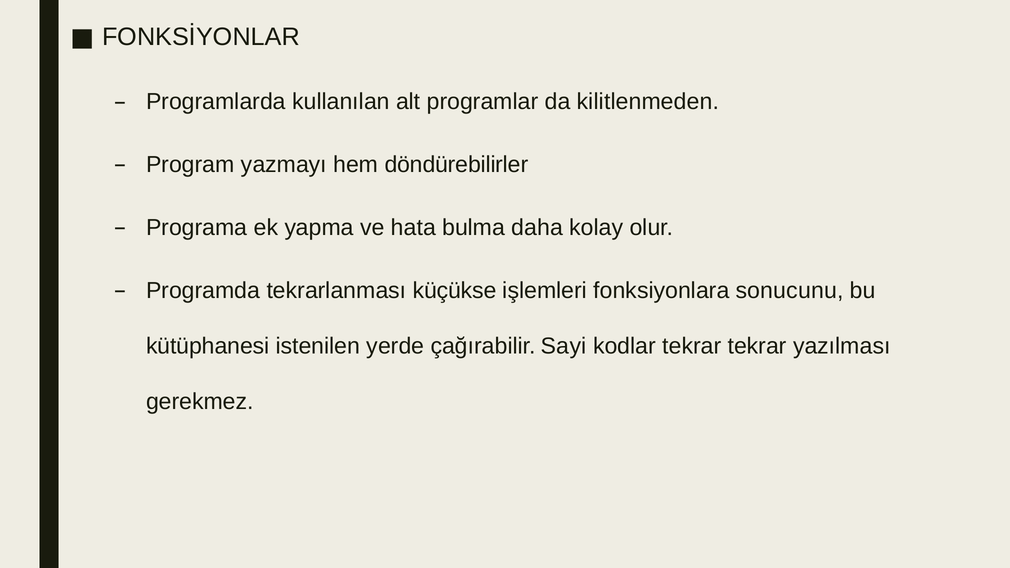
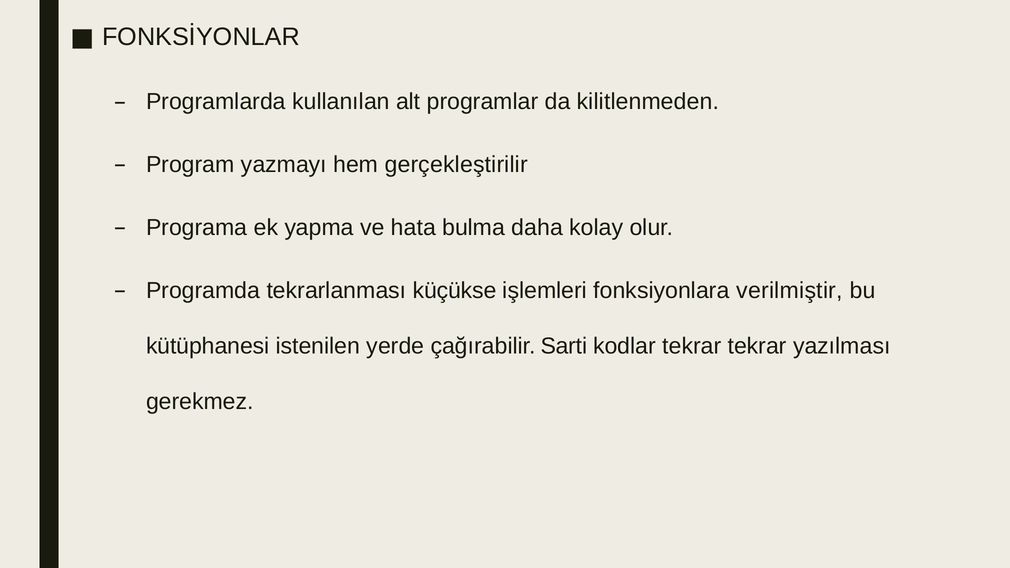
döndürebilirler: döndürebilirler -> gerçekleştirilir
sonucunu: sonucunu -> verilmiştir
Sayi: Sayi -> Sarti
